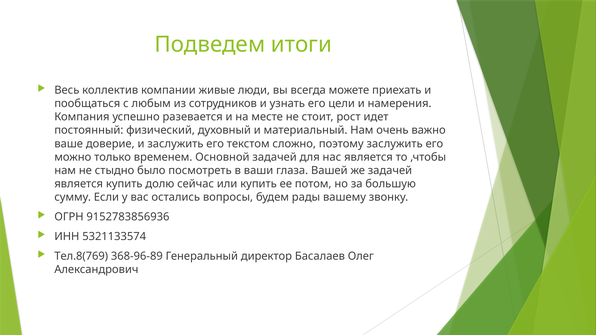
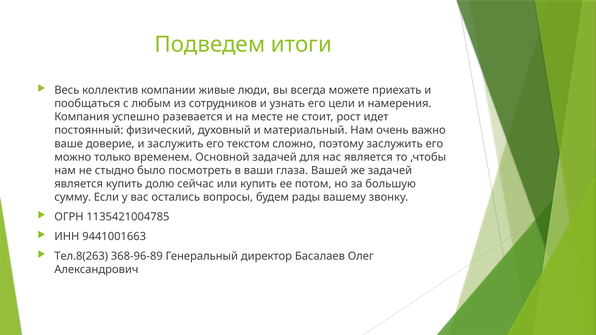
9152783856936: 9152783856936 -> 1135421004785
5321133574: 5321133574 -> 9441001663
Тел.8(769: Тел.8(769 -> Тел.8(263
